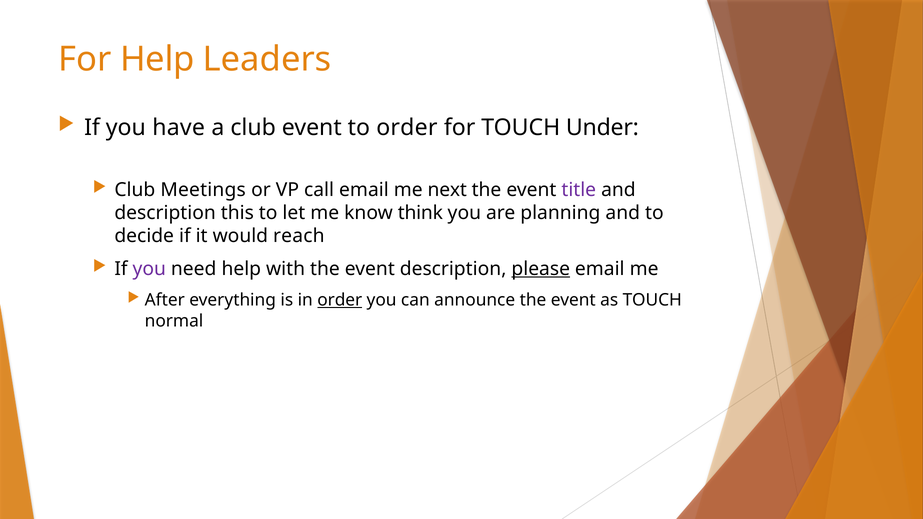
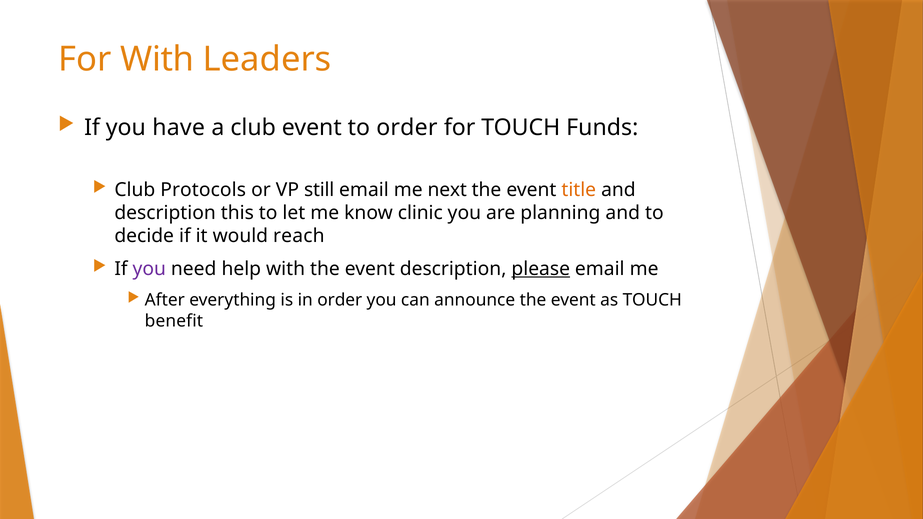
For Help: Help -> With
Under: Under -> Funds
Meetings: Meetings -> Protocols
call: call -> still
title colour: purple -> orange
think: think -> clinic
order at (340, 300) underline: present -> none
normal: normal -> benefit
